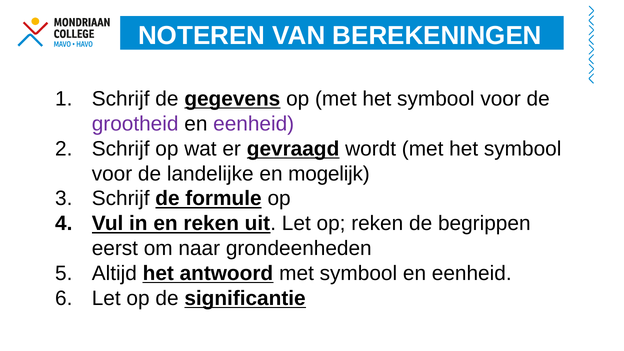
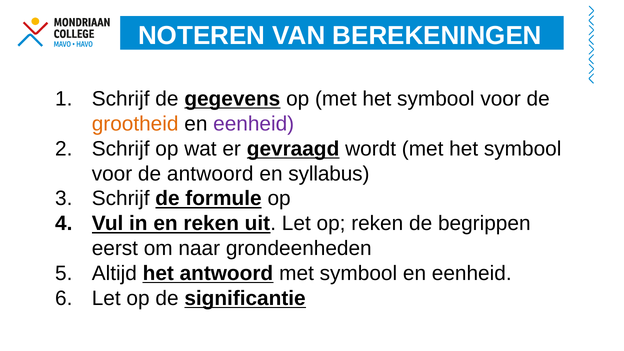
grootheid colour: purple -> orange
de landelijke: landelijke -> antwoord
mogelijk: mogelijk -> syllabus
